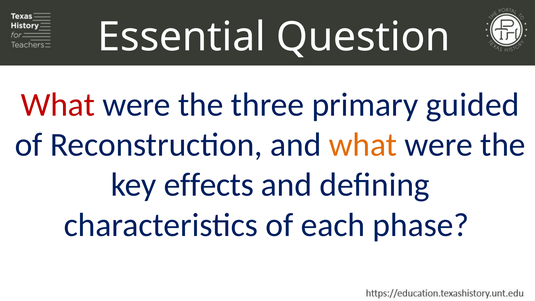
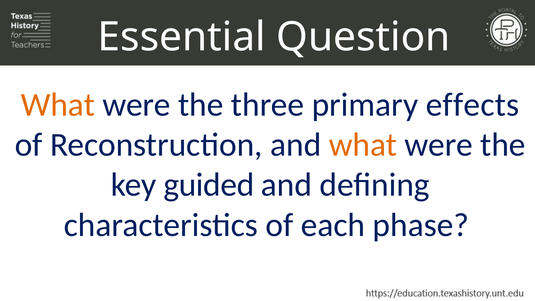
What at (58, 105) colour: red -> orange
guided: guided -> effects
effects: effects -> guided
